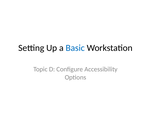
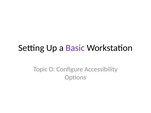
Basic colour: blue -> purple
